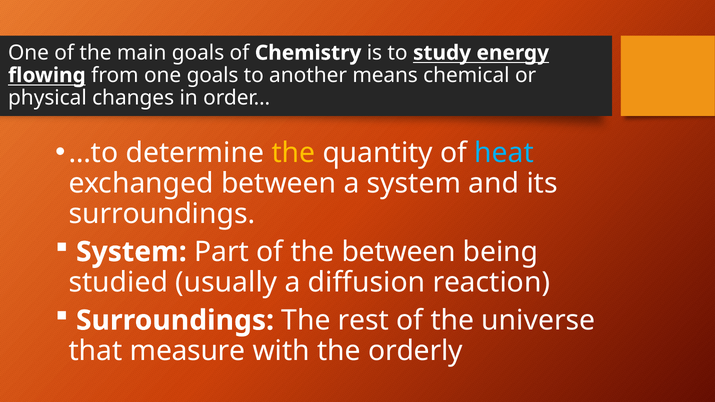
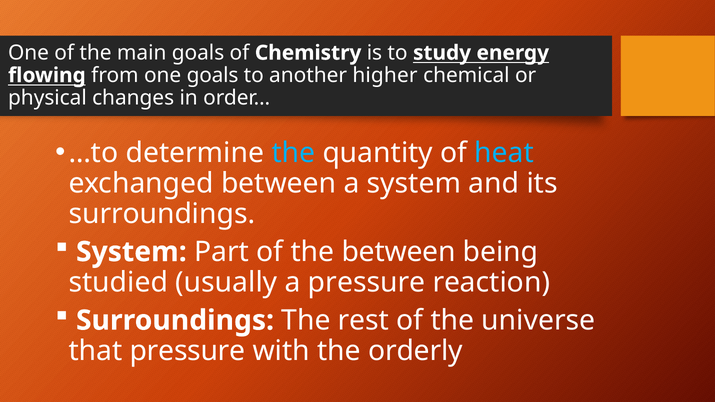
means: means -> higher
the at (293, 153) colour: yellow -> light blue
a diffusion: diffusion -> pressure
that measure: measure -> pressure
